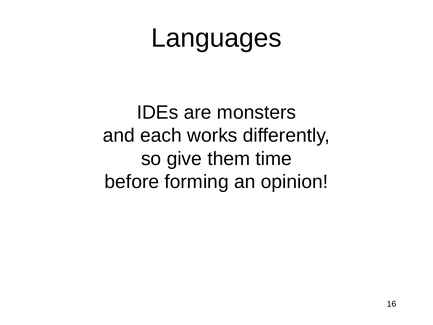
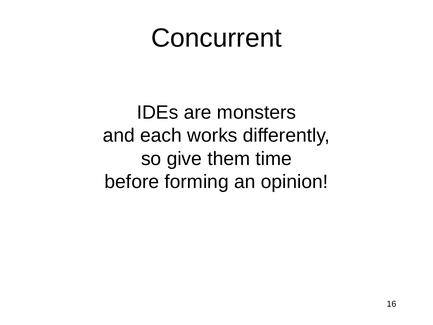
Languages: Languages -> Concurrent
